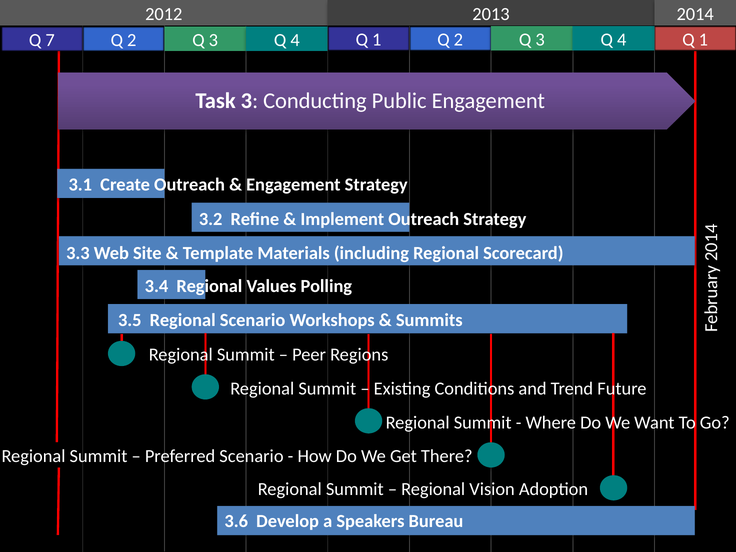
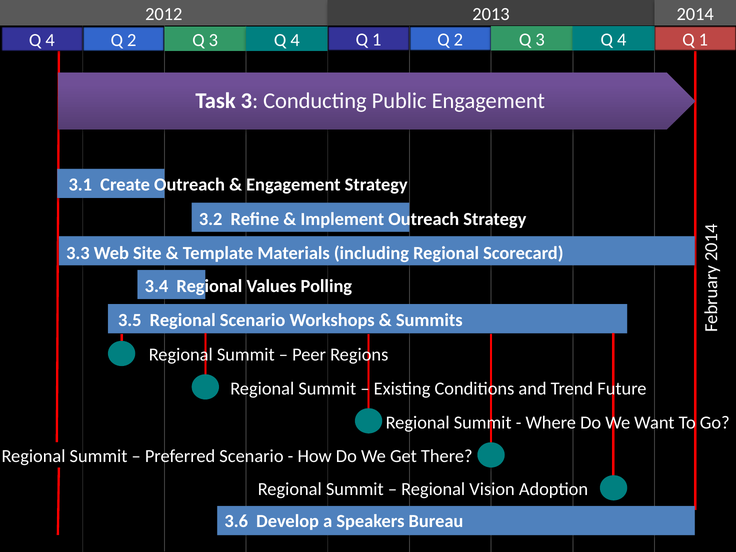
7 at (50, 40): 7 -> 4
